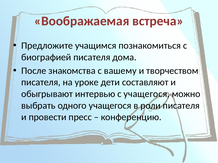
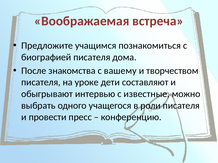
с учащегося: учащегося -> известные
